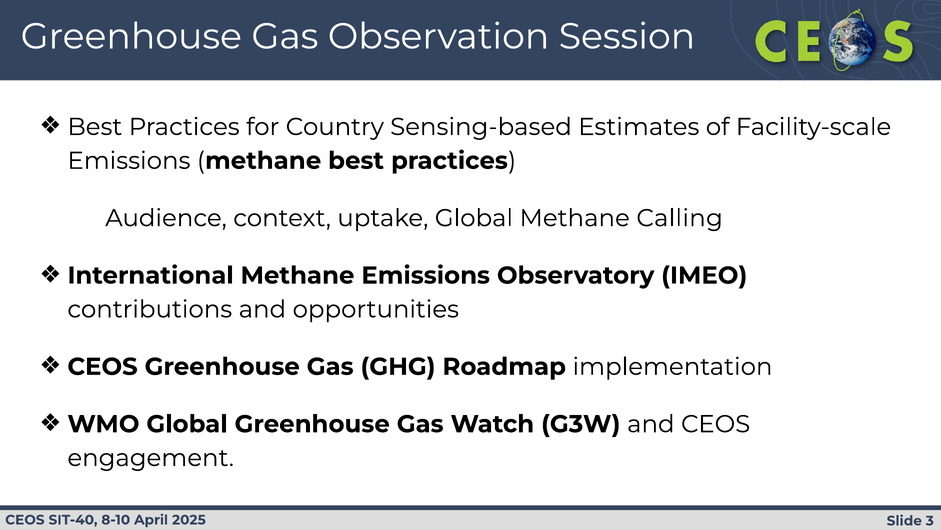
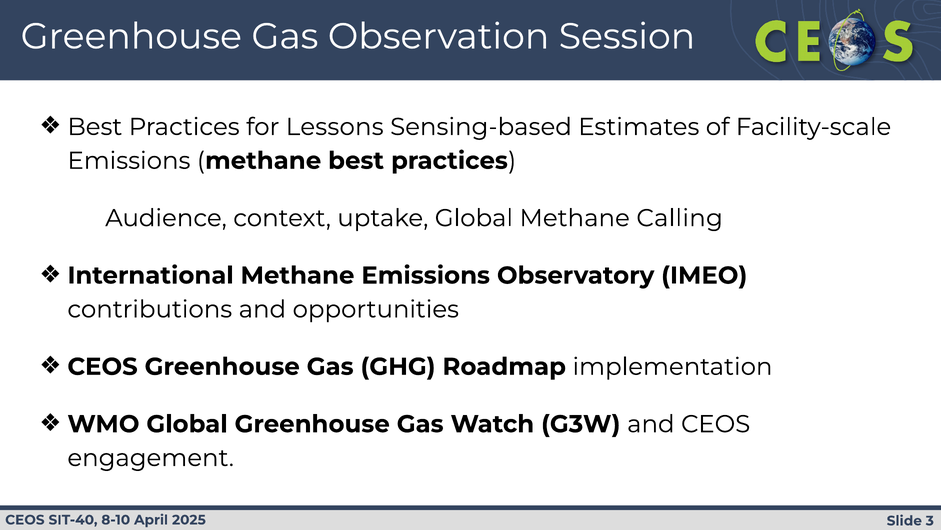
Country: Country -> Lessons
